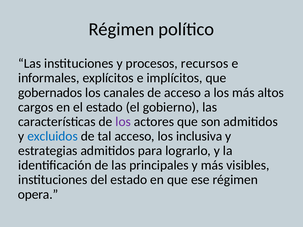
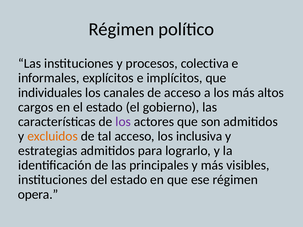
recursos: recursos -> colectiva
gobernados: gobernados -> individuales
excluidos colour: blue -> orange
